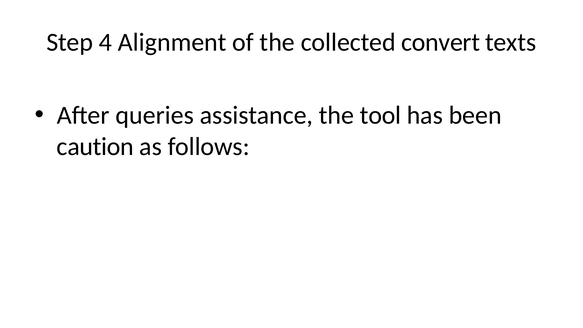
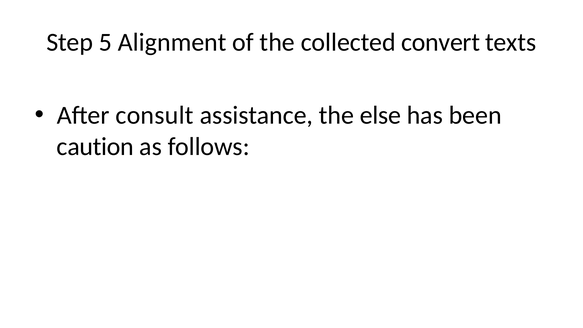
4: 4 -> 5
queries: queries -> consult
tool: tool -> else
